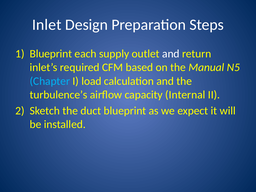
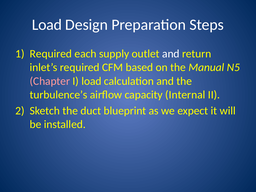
Inlet at (47, 25): Inlet -> Load
Blueprint at (51, 54): Blueprint -> Required
Chapter colour: light blue -> pink
